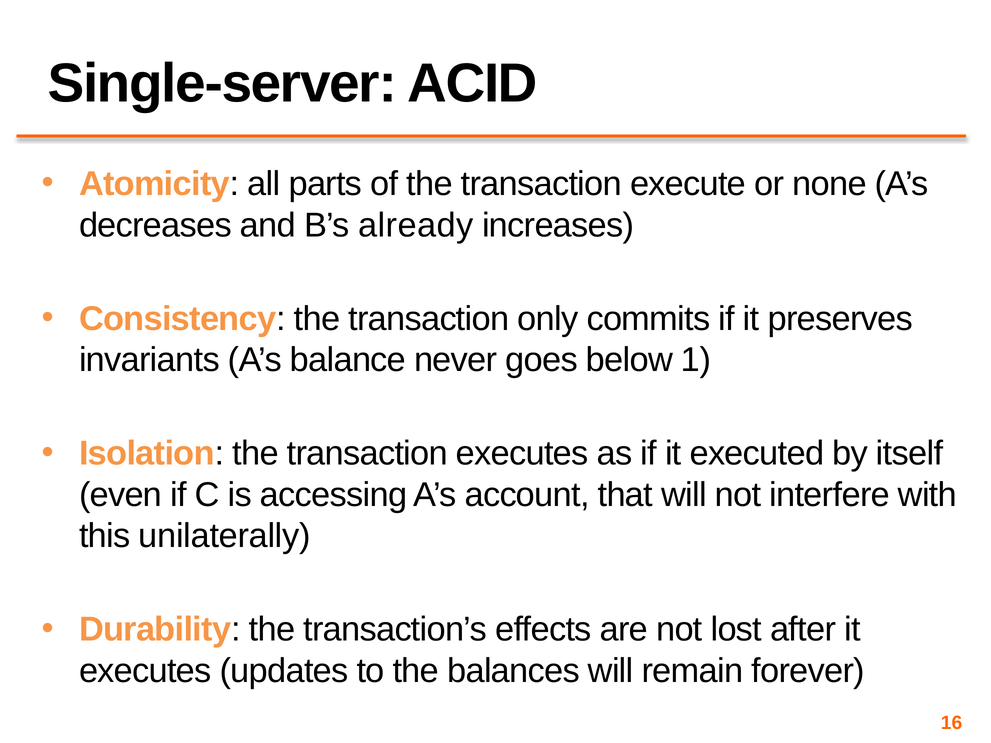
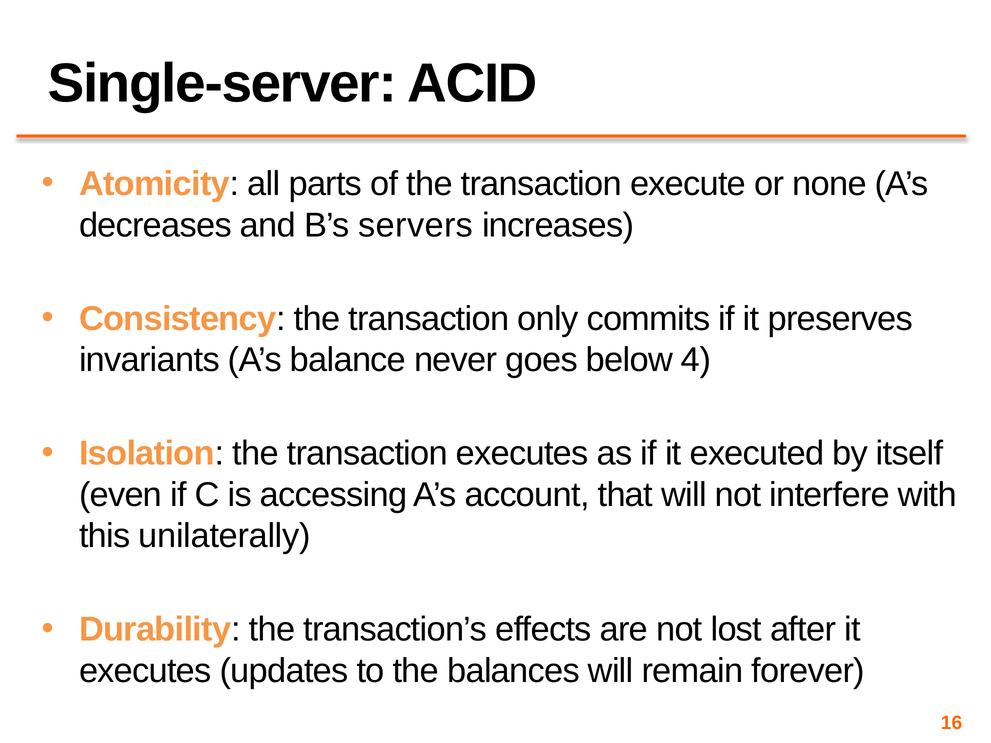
already: already -> servers
1: 1 -> 4
